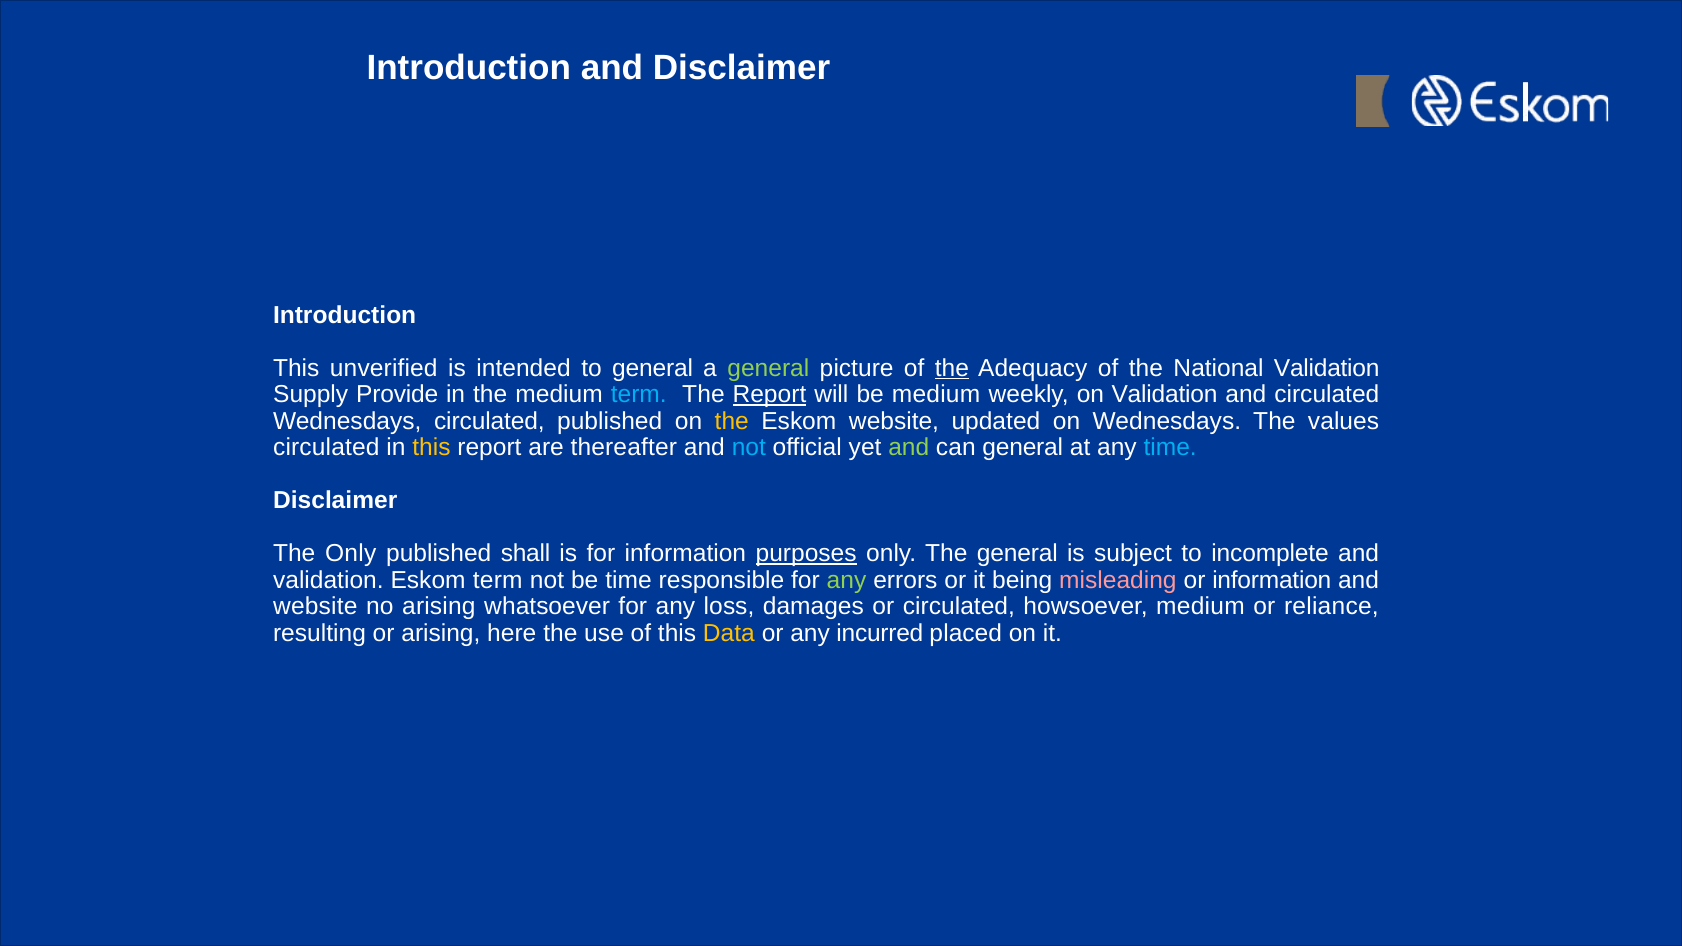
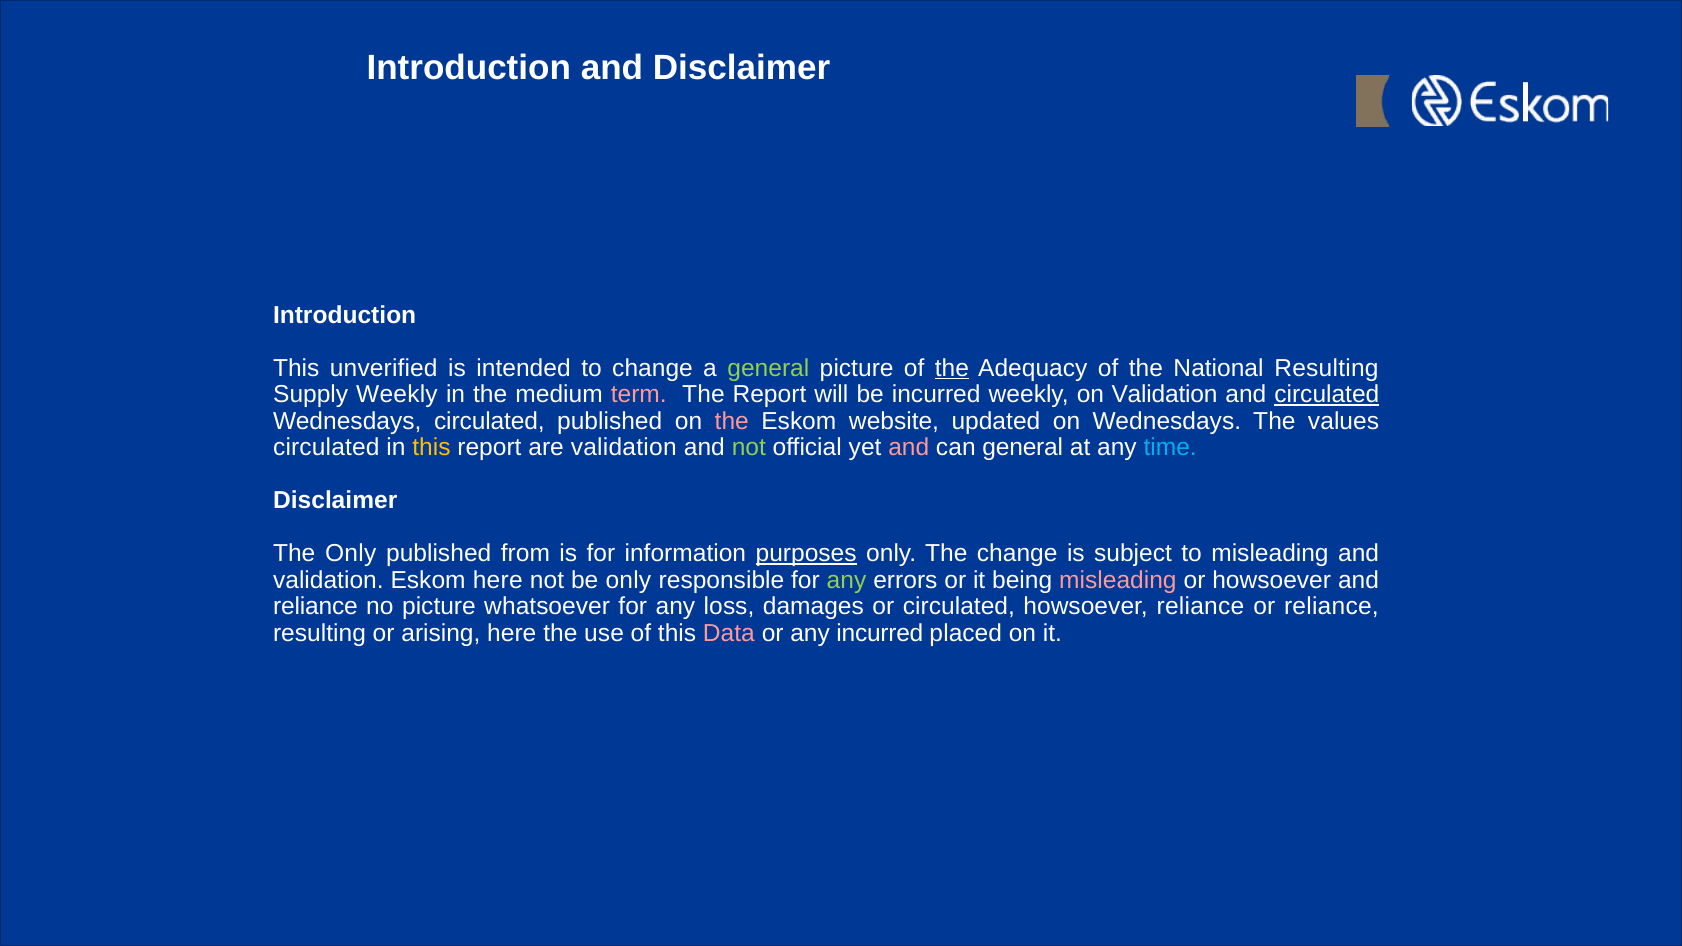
to general: general -> change
National Validation: Validation -> Resulting
Supply Provide: Provide -> Weekly
term at (639, 395) colour: light blue -> pink
Report at (769, 395) underline: present -> none
be medium: medium -> incurred
circulated at (1327, 395) underline: none -> present
the at (732, 421) colour: yellow -> pink
are thereafter: thereafter -> validation
not at (749, 448) colour: light blue -> light green
and at (909, 448) colour: light green -> pink
shall: shall -> from
The general: general -> change
to incomplete: incomplete -> misleading
Eskom term: term -> here
be time: time -> only
or information: information -> howsoever
website at (315, 607): website -> reliance
no arising: arising -> picture
howsoever medium: medium -> reliance
Data colour: yellow -> pink
